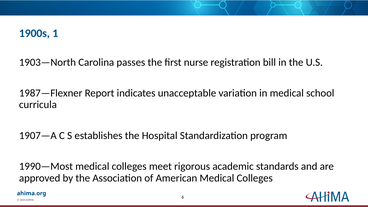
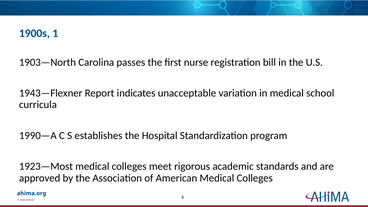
1987—Flexner: 1987—Flexner -> 1943—Flexner
1907—A: 1907—A -> 1990—A
1990—Most: 1990—Most -> 1923—Most
